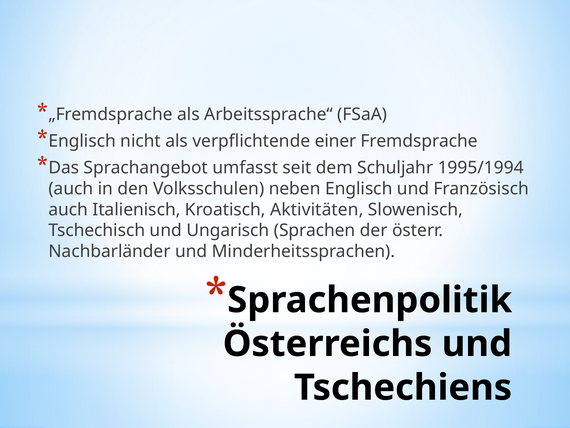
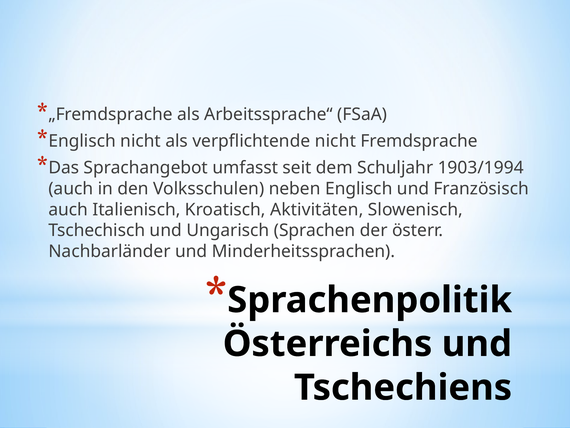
verpflichtende einer: einer -> nicht
1995/1994: 1995/1994 -> 1903/1994
